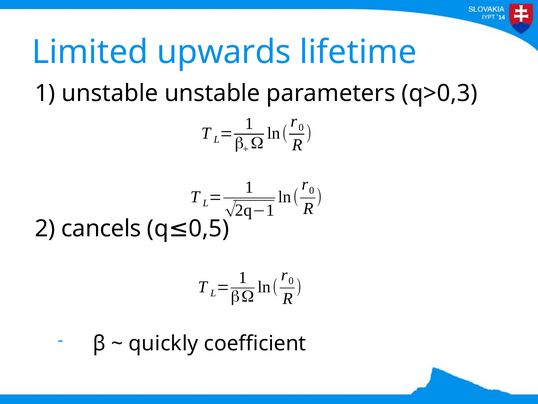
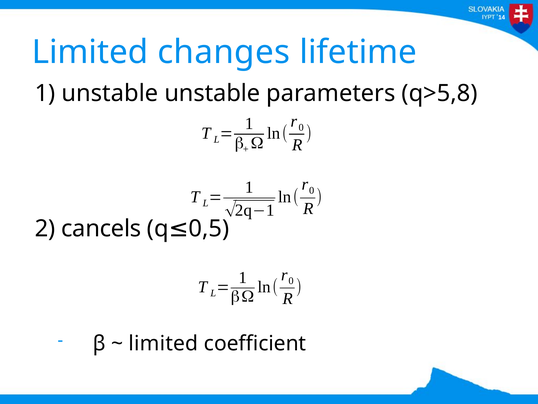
upwards: upwards -> changes
q>0,3: q>0,3 -> q>5,8
quickly at (163, 343): quickly -> limited
